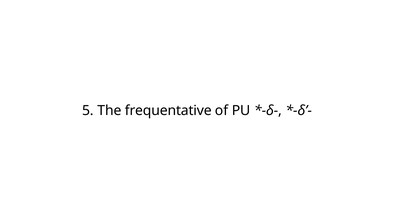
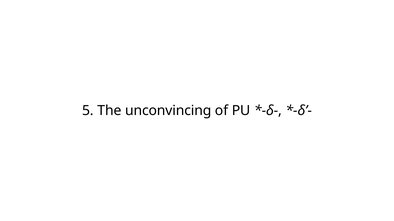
frequentative: frequentative -> unconvincing
